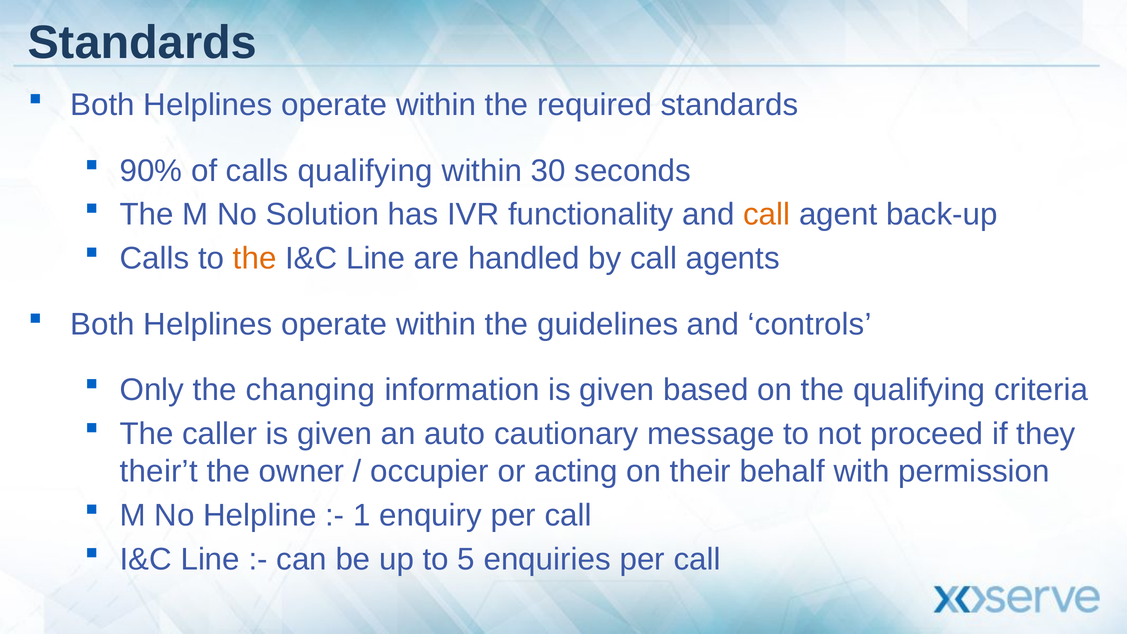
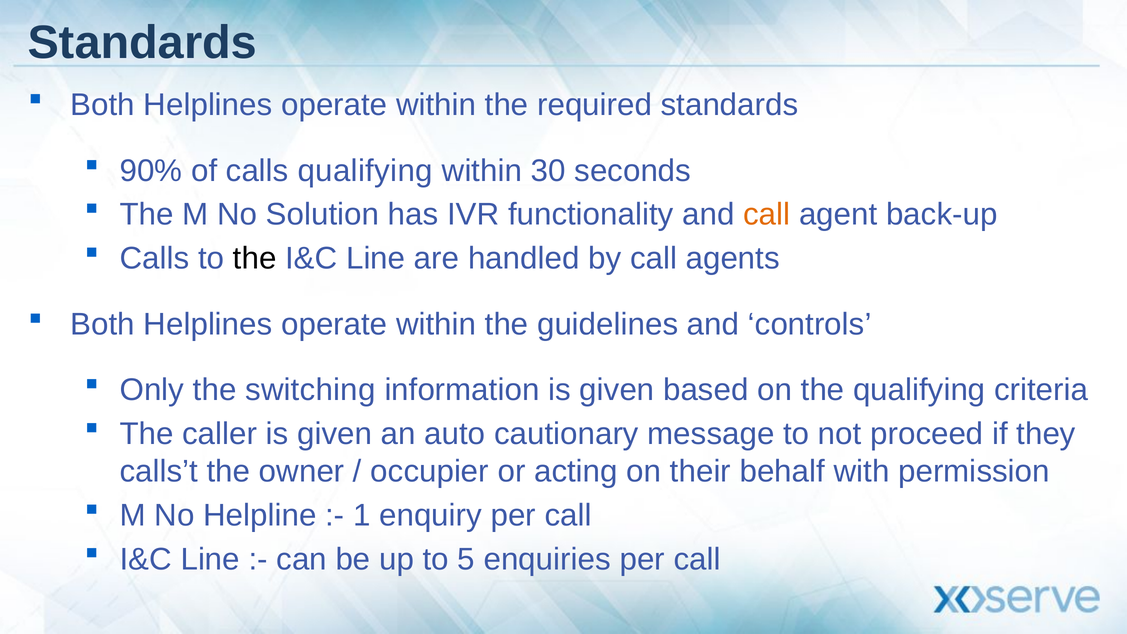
the at (255, 258) colour: orange -> black
changing: changing -> switching
their’t: their’t -> calls’t
